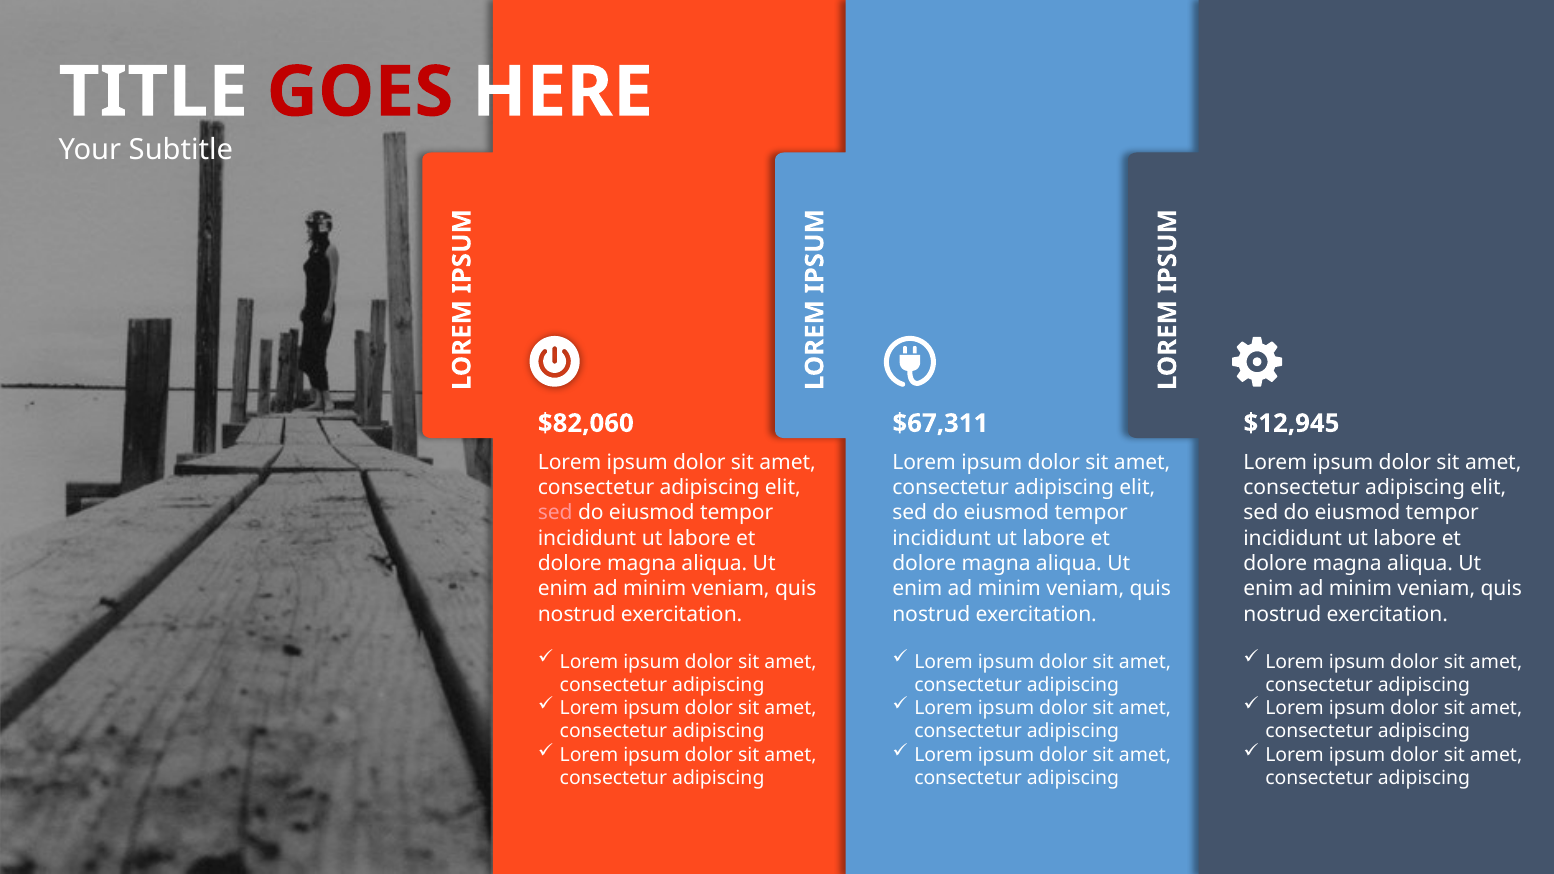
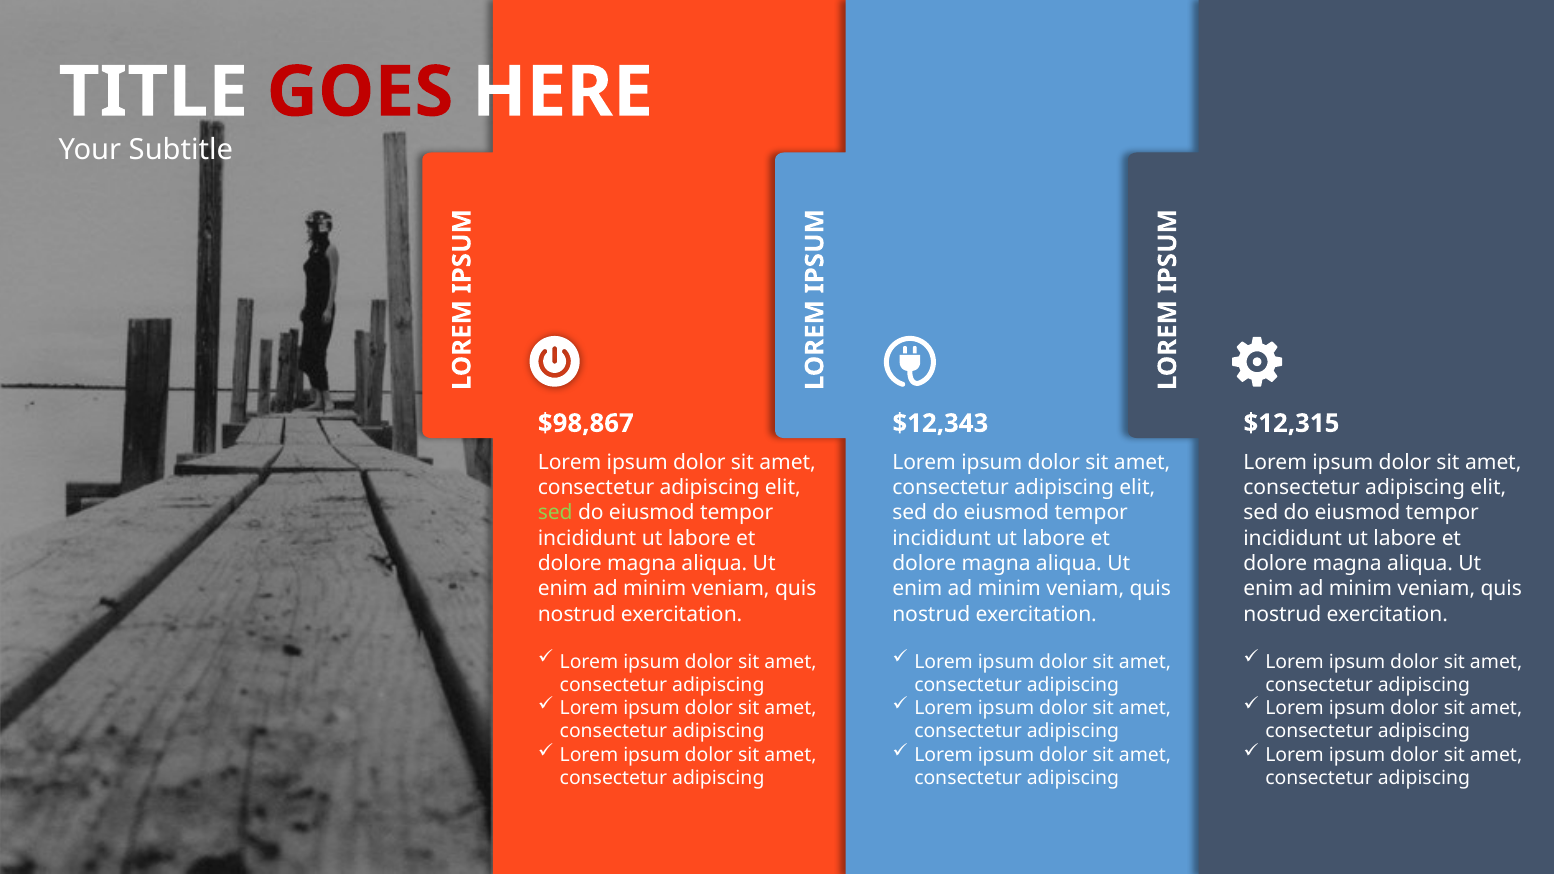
$82,060: $82,060 -> $98,867
$67,311: $67,311 -> $12,343
$12,945: $12,945 -> $12,315
sed at (555, 513) colour: pink -> light green
